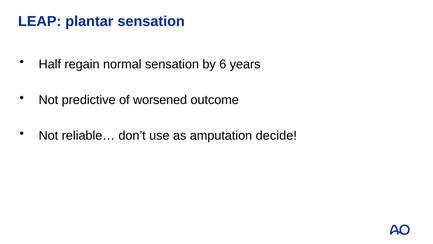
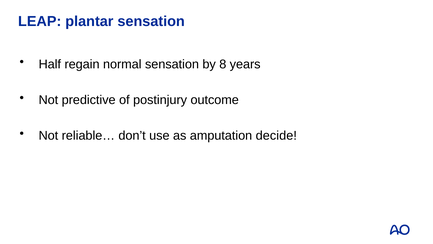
6: 6 -> 8
worsened: worsened -> postinjury
